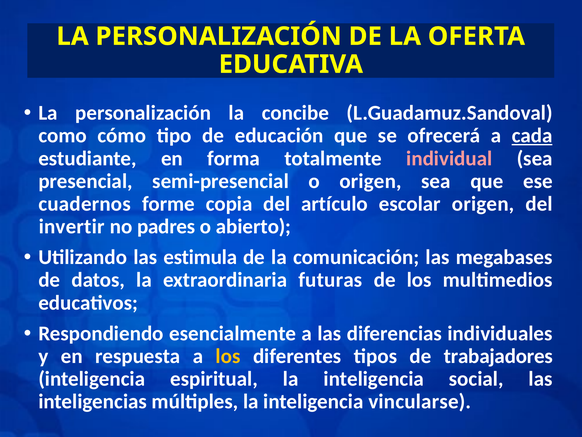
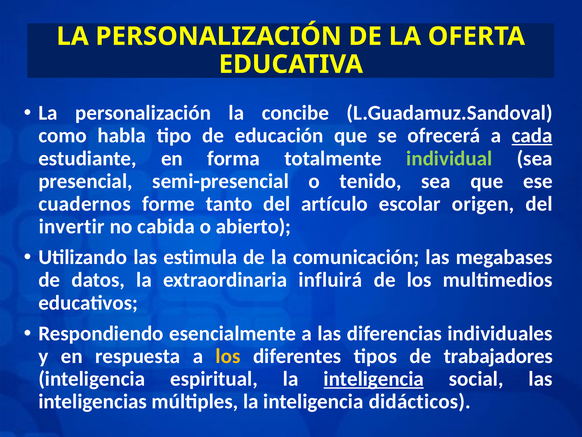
cómo: cómo -> habla
individual colour: pink -> light green
o origen: origen -> tenido
copia: copia -> tanto
padres: padres -> cabida
futuras: futuras -> influirá
inteligencia at (374, 379) underline: none -> present
vincularse: vincularse -> didácticos
